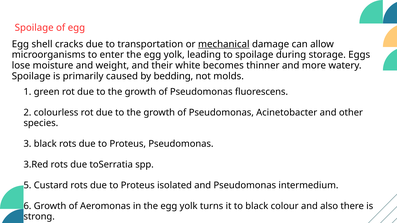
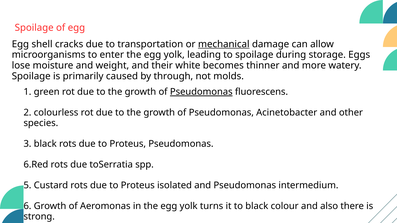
bedding: bedding -> through
Pseudomonas at (201, 92) underline: none -> present
3.Red: 3.Red -> 6.Red
